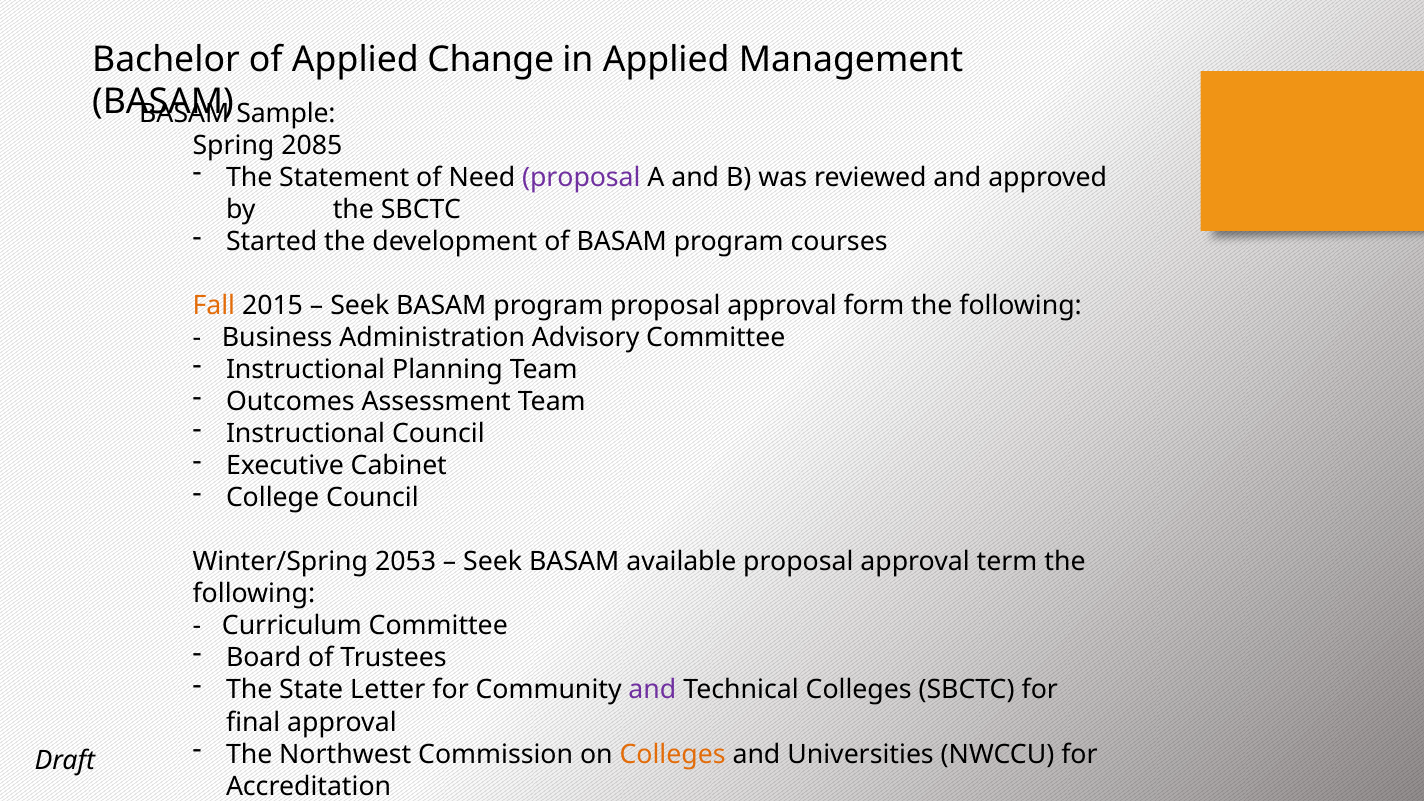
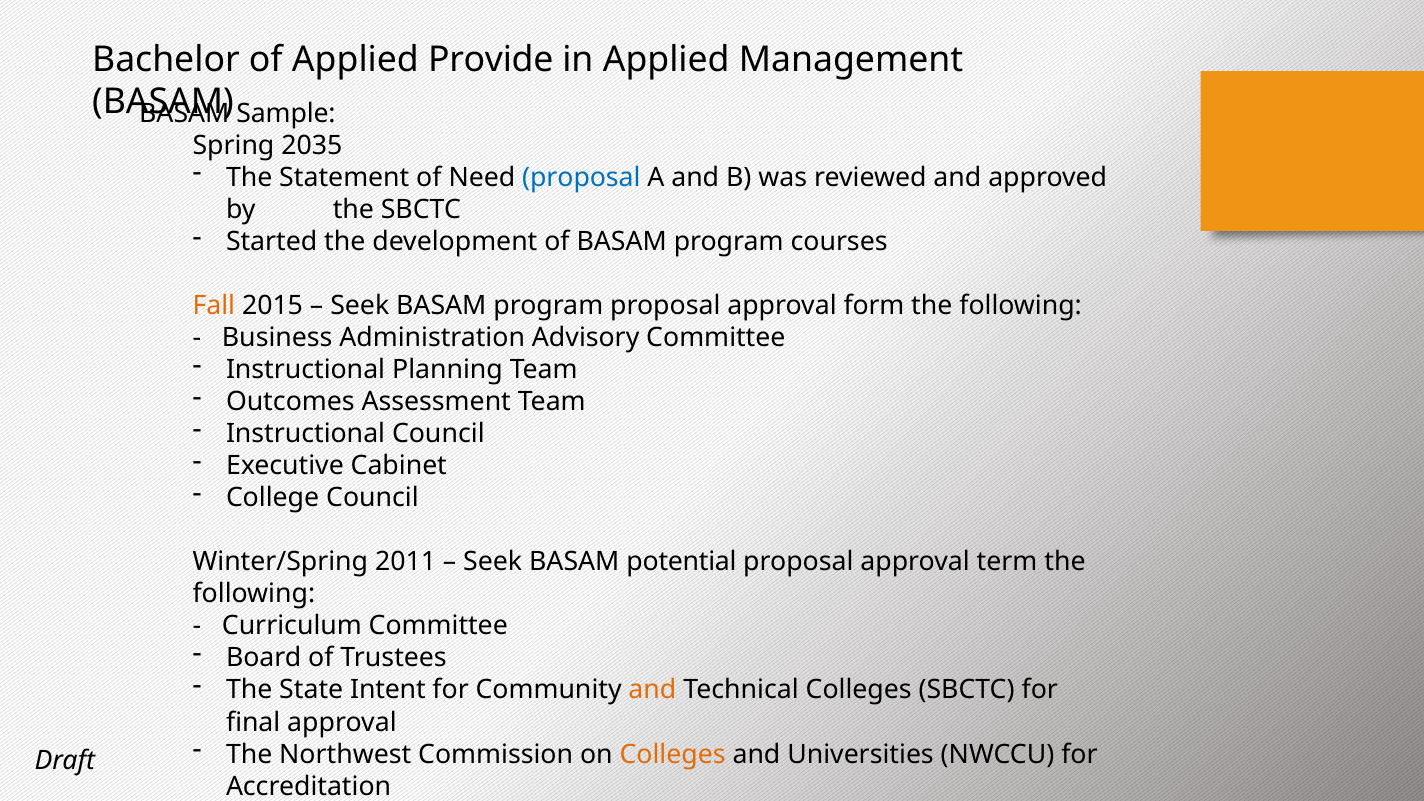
Change: Change -> Provide
2085: 2085 -> 2035
proposal at (581, 178) colour: purple -> blue
2053: 2053 -> 2011
available: available -> potential
Letter: Letter -> Intent
and at (652, 690) colour: purple -> orange
